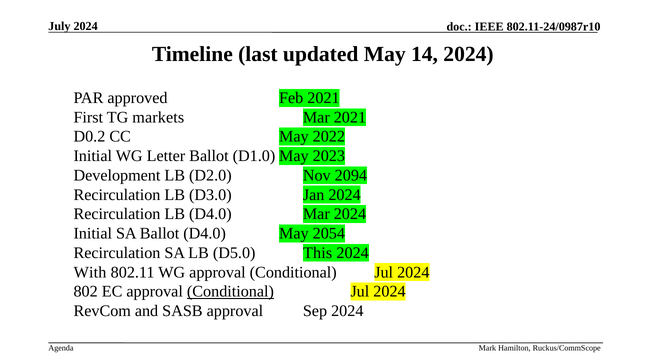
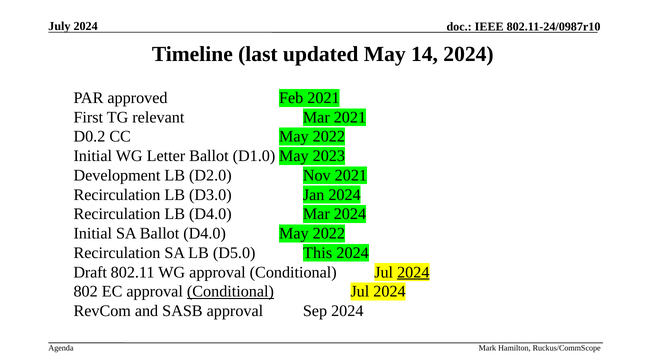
markets: markets -> relevant
Nov 2094: 2094 -> 2021
D4.0 May 2054: 2054 -> 2022
With: With -> Draft
2024 at (413, 272) underline: none -> present
